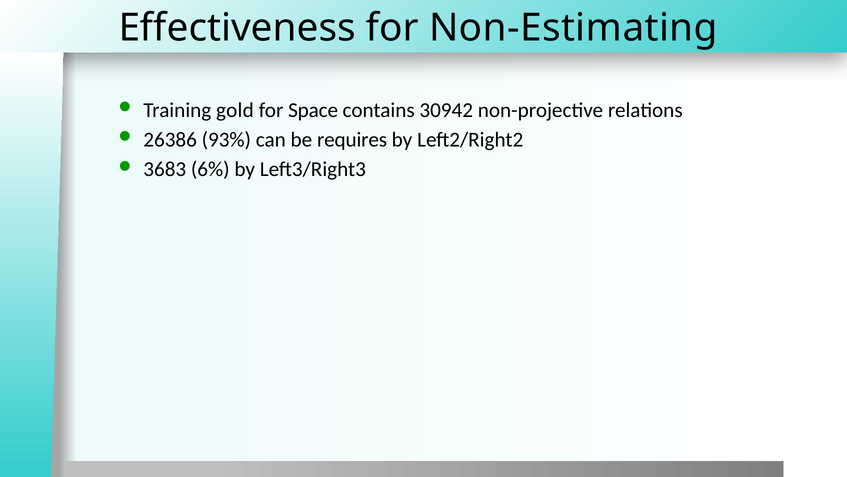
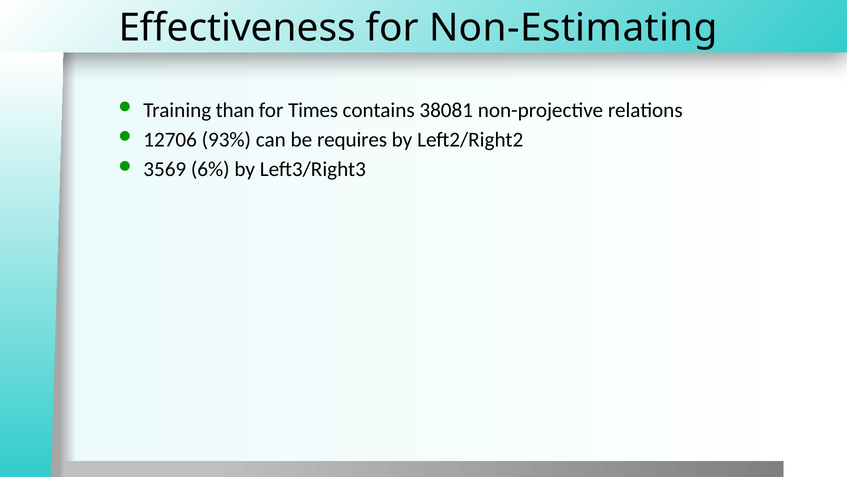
gold: gold -> than
Space: Space -> Times
30942: 30942 -> 38081
26386: 26386 -> 12706
3683: 3683 -> 3569
